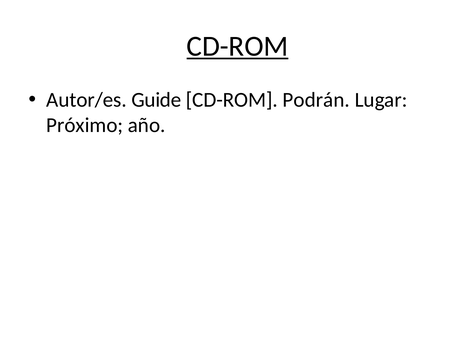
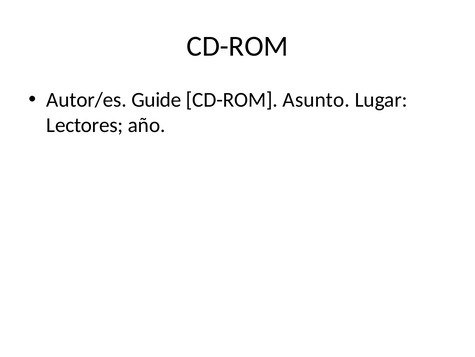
CD-ROM at (237, 46) underline: present -> none
Podrán: Podrán -> Asunto
Próximo: Próximo -> Lectores
